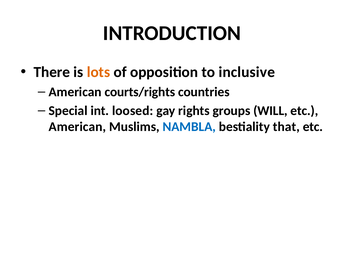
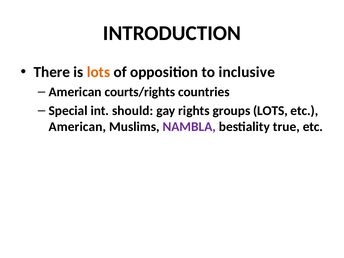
loosed: loosed -> should
groups WILL: WILL -> LOTS
NAMBLA colour: blue -> purple
that: that -> true
